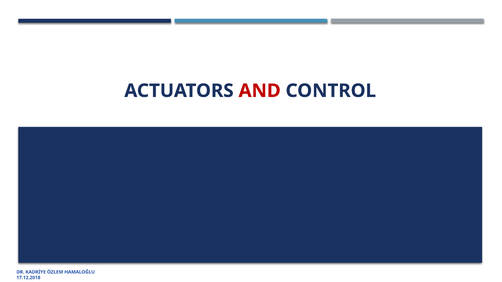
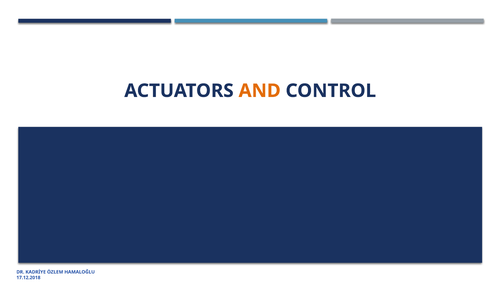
AND colour: red -> orange
